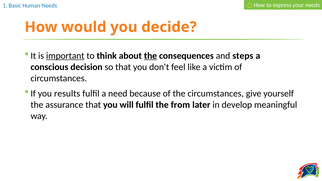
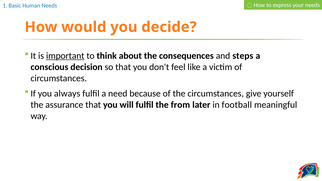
the at (150, 56) underline: present -> none
results: results -> always
develop: develop -> football
